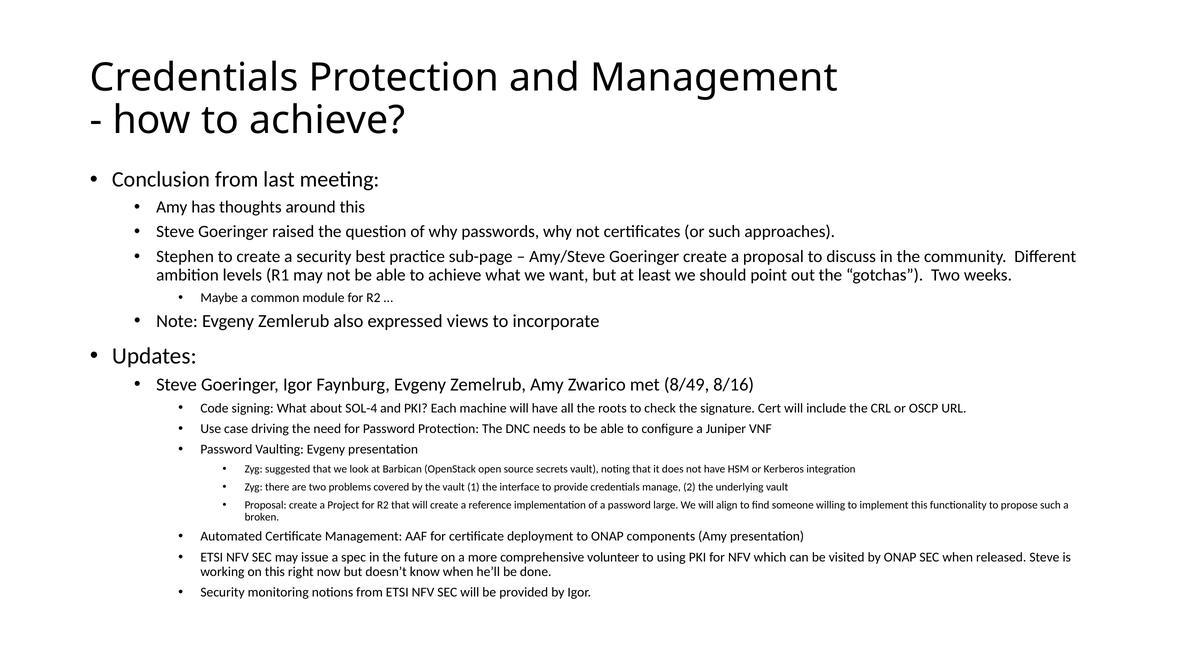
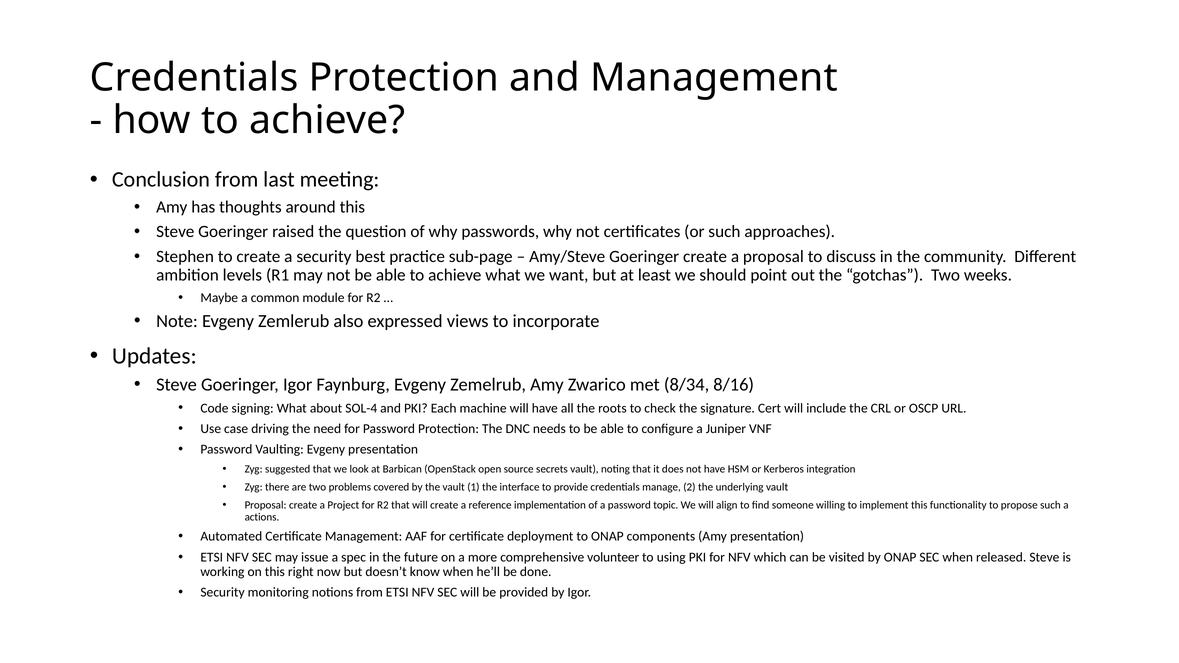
8/49: 8/49 -> 8/34
large: large -> topic
broken: broken -> actions
